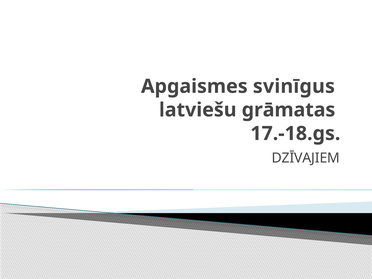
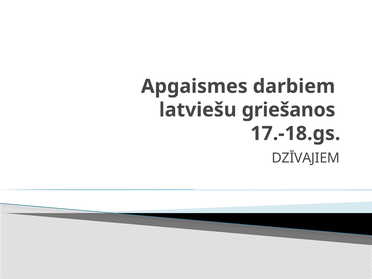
svinīgus: svinīgus -> darbiem
grāmatas: grāmatas -> griešanos
